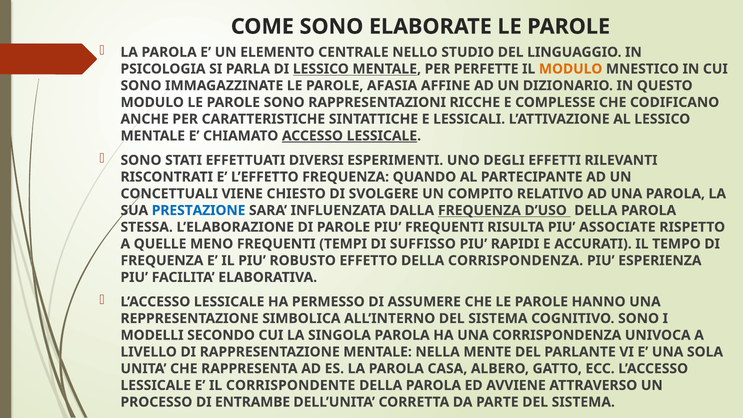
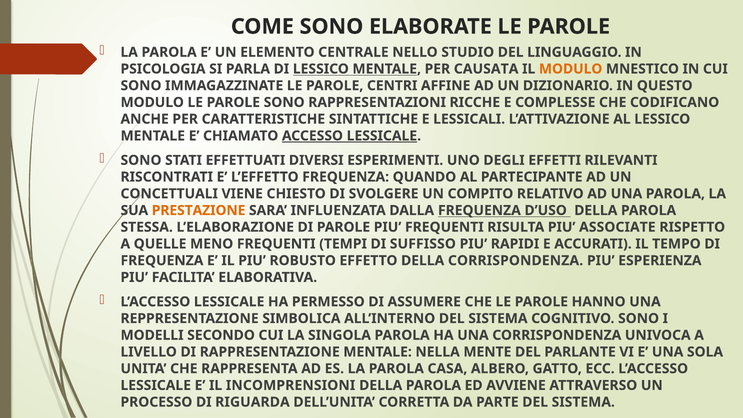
PERFETTE: PERFETTE -> CAUSATA
AFASIA: AFASIA -> CENTRI
PRESTAZIONE colour: blue -> orange
CORRISPONDENTE: CORRISPONDENTE -> INCOMPRENSIONI
ENTRAMBE: ENTRAMBE -> RIGUARDA
